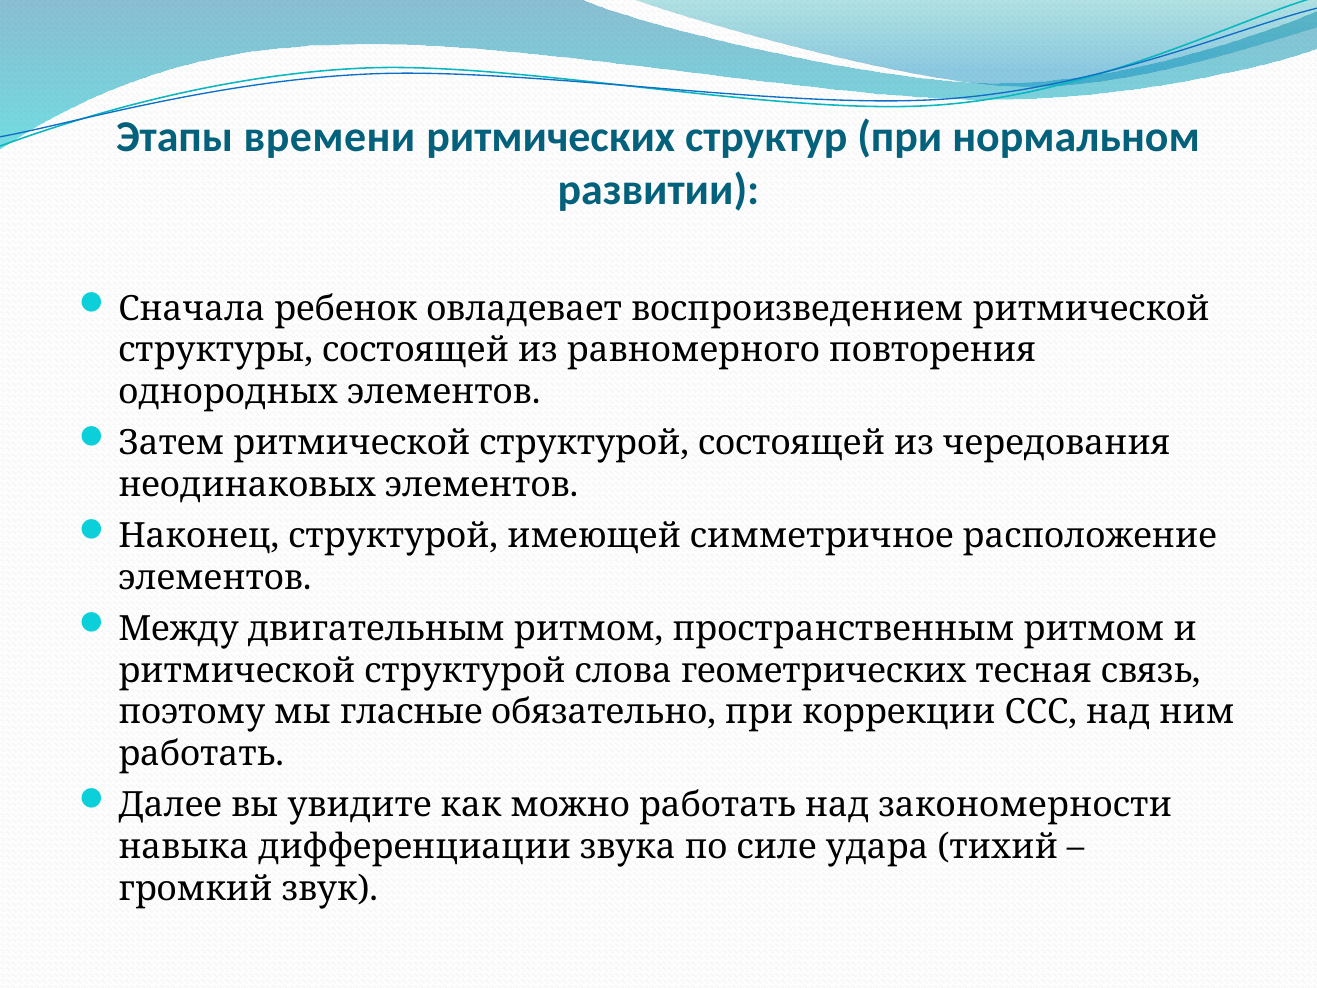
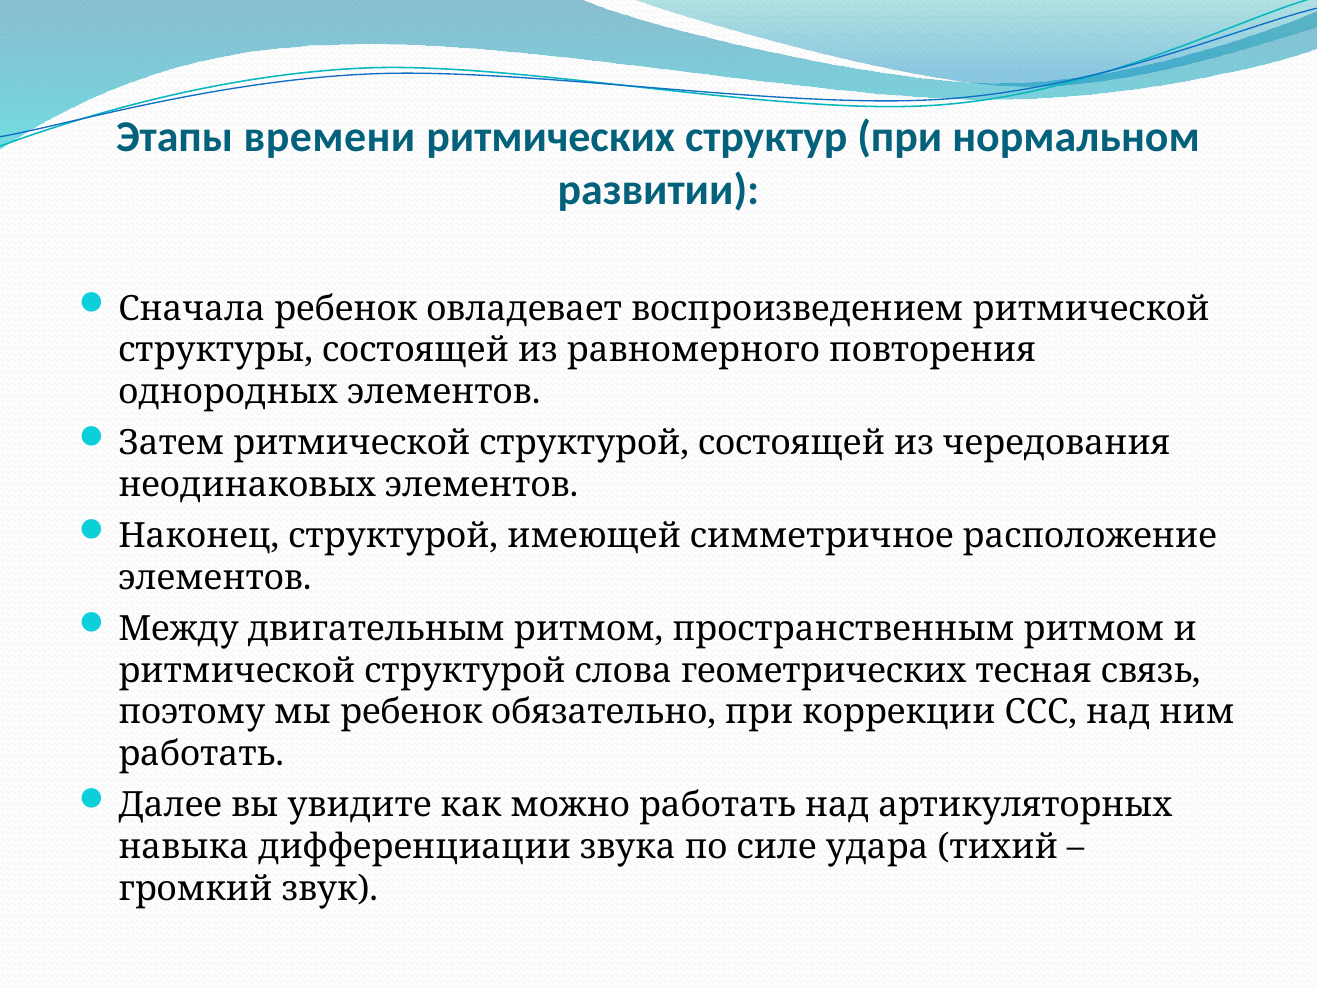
мы гласные: гласные -> ребенок
закономерности: закономерности -> артикуляторных
